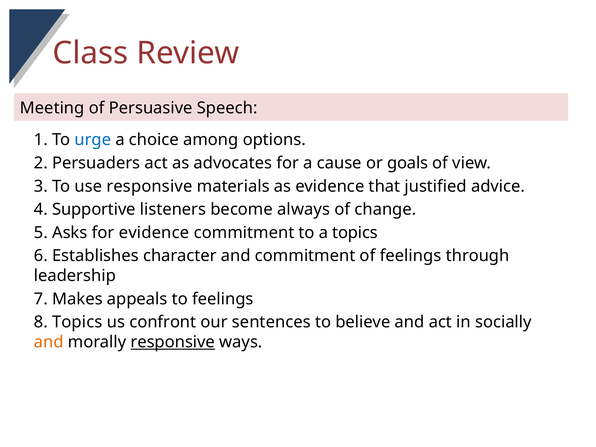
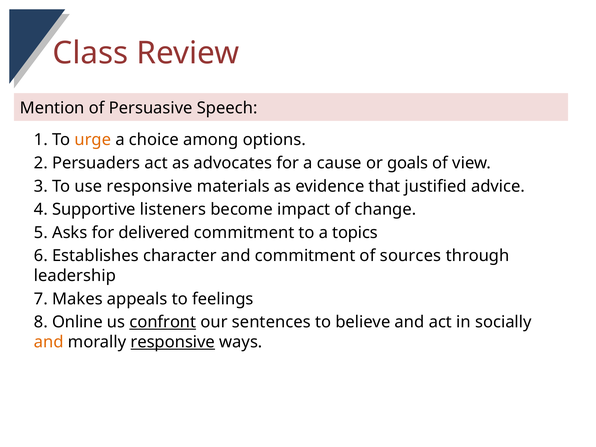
Meeting: Meeting -> Mention
urge colour: blue -> orange
always: always -> impact
for evidence: evidence -> delivered
of feelings: feelings -> sources
8 Topics: Topics -> Online
confront underline: none -> present
